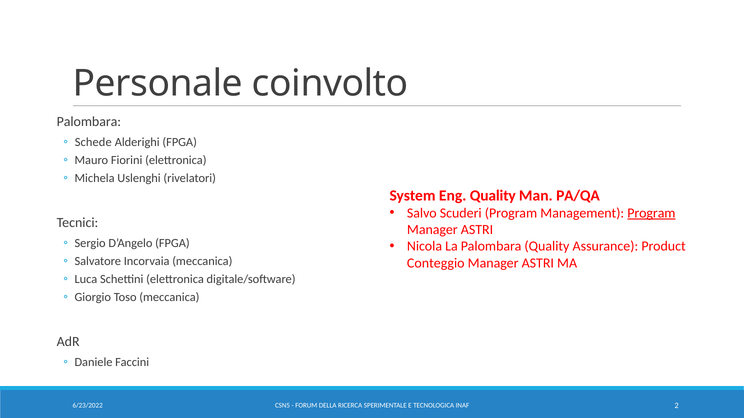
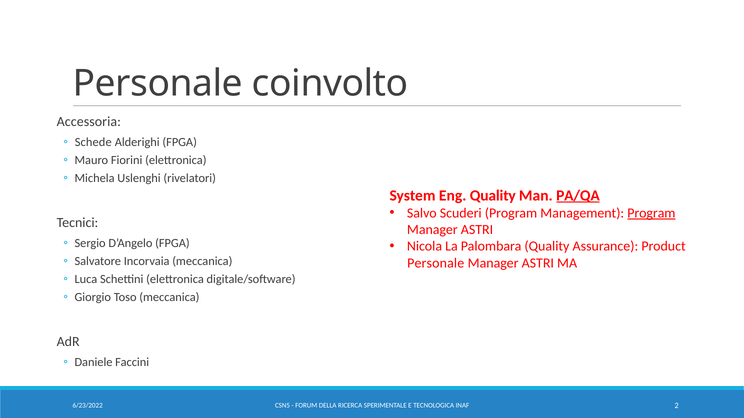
Palombara at (89, 122): Palombara -> Accessoria
PA/QA underline: none -> present
Conteggio at (436, 263): Conteggio -> Personale
